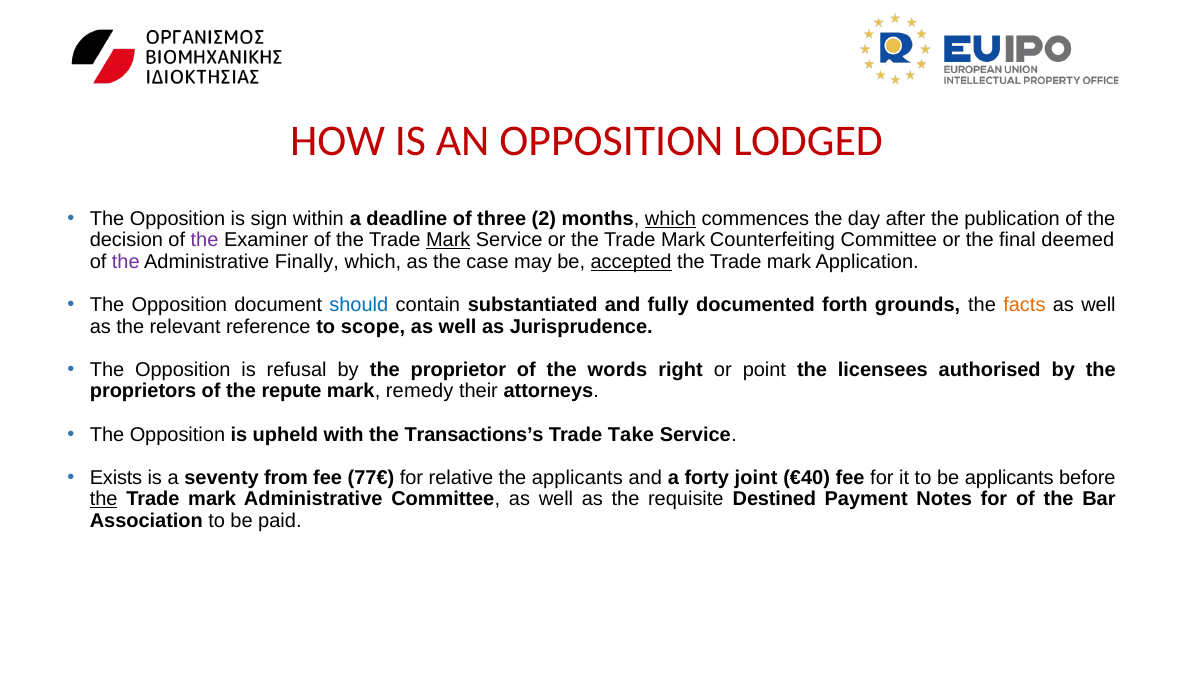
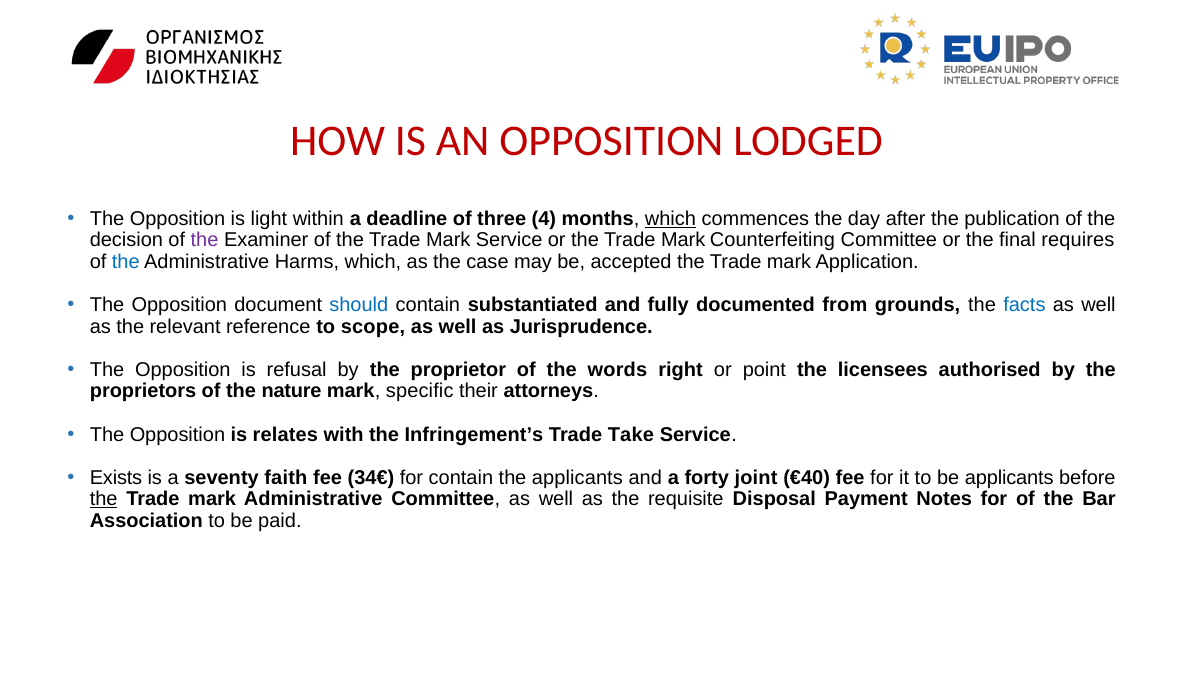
sign: sign -> light
2: 2 -> 4
Mark at (448, 240) underline: present -> none
deemed: deemed -> requires
the at (126, 262) colour: purple -> blue
Finally: Finally -> Harms
accepted underline: present -> none
forth: forth -> from
facts colour: orange -> blue
repute: repute -> nature
remedy: remedy -> specific
upheld: upheld -> relates
Transactions’s: Transactions’s -> Infringement’s
from: from -> faith
77€: 77€ -> 34€
for relative: relative -> contain
Destined: Destined -> Disposal
